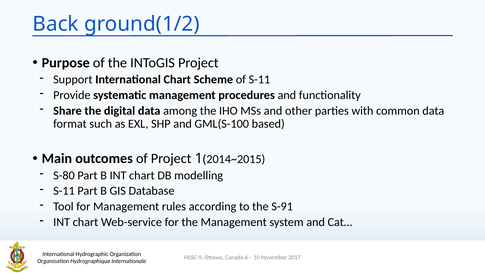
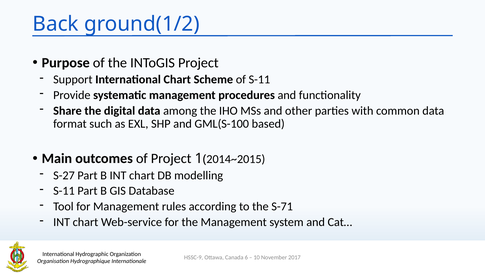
S-80: S-80 -> S-27
S-91: S-91 -> S-71
